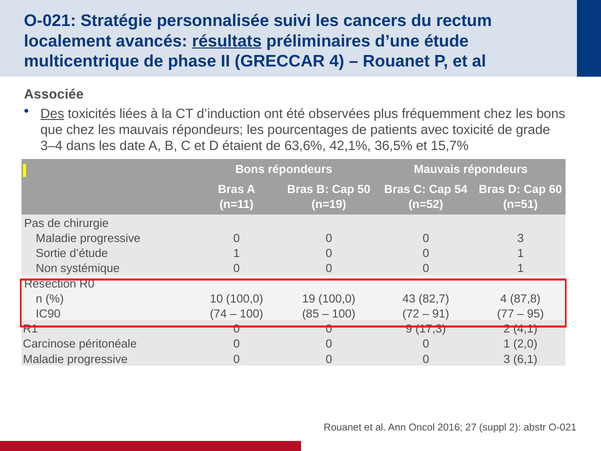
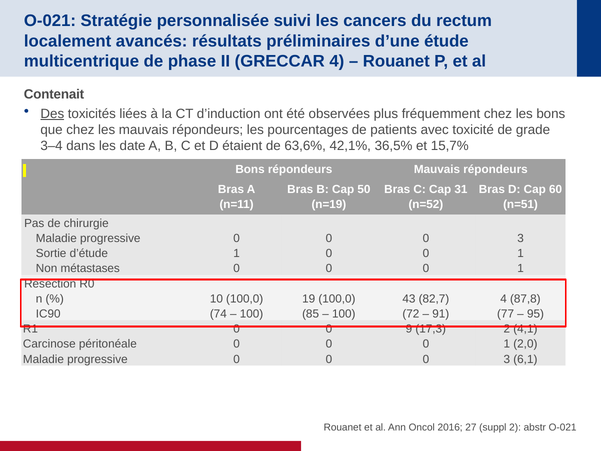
résultats underline: present -> none
Associée: Associée -> Contenait
54: 54 -> 31
systémique: systémique -> métastases
